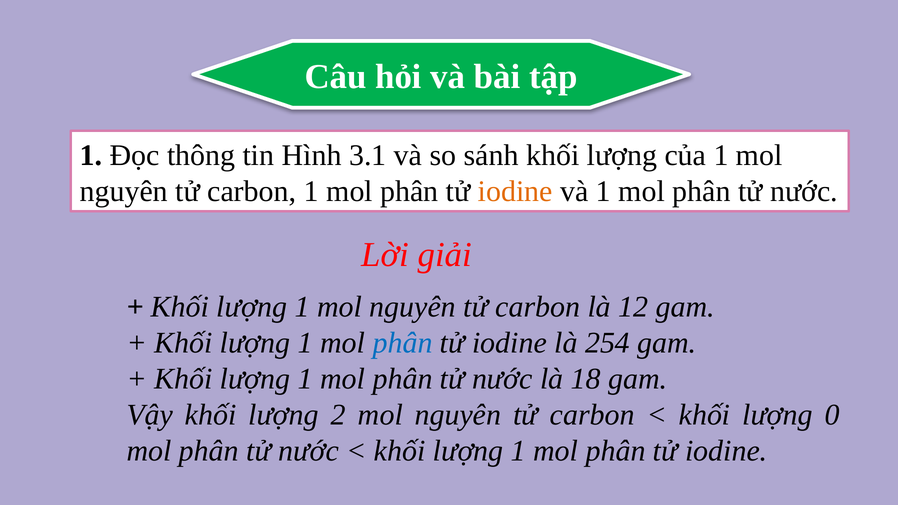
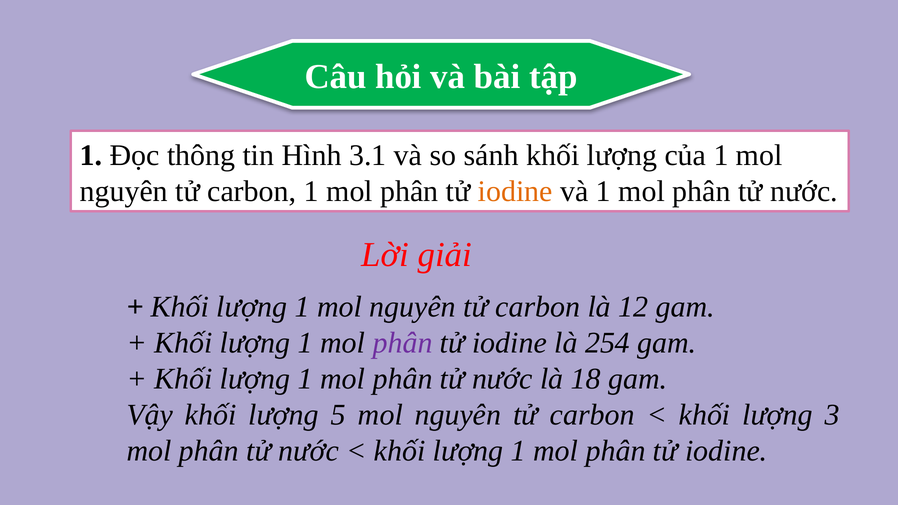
phân at (403, 343) colour: blue -> purple
2: 2 -> 5
0: 0 -> 3
